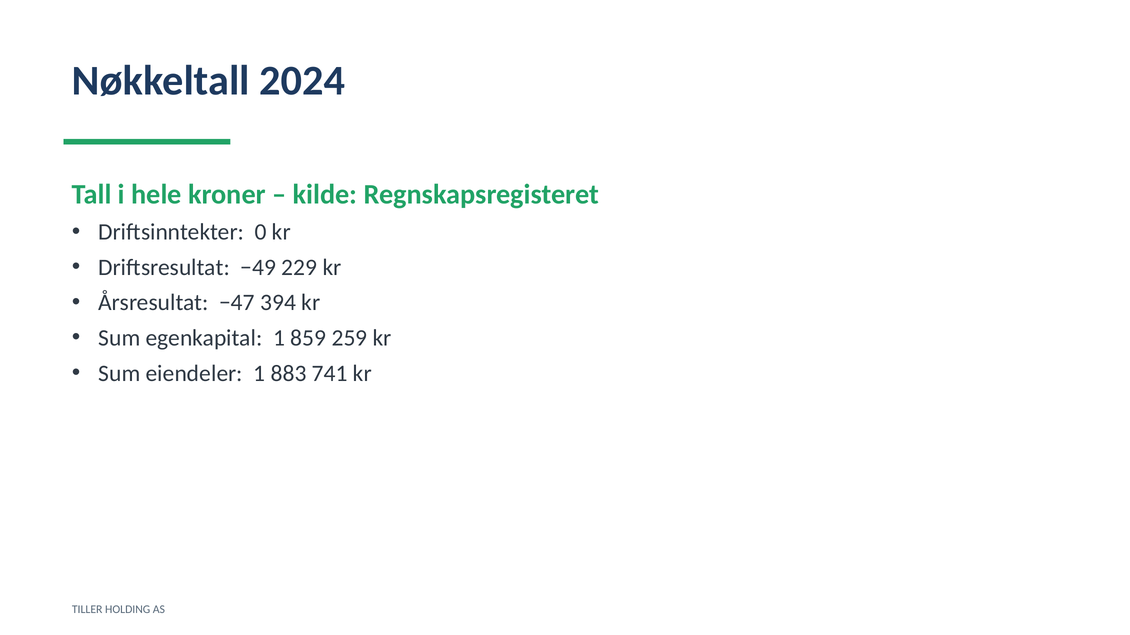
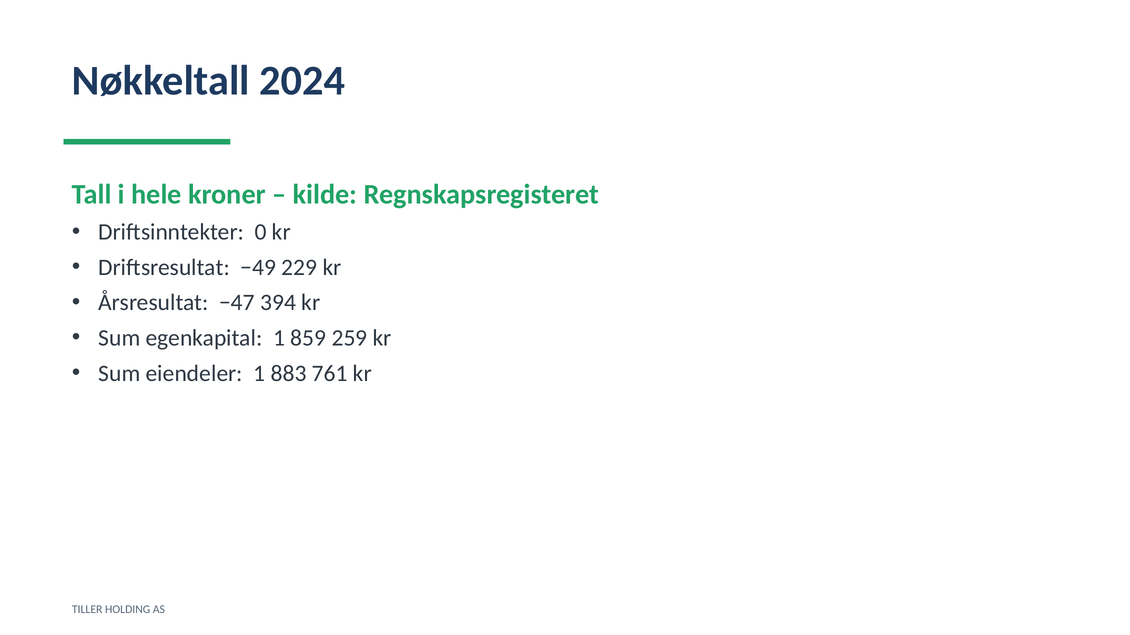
741: 741 -> 761
